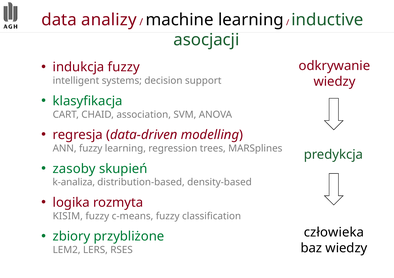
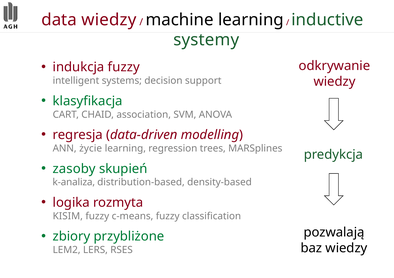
data analizy: analizy -> wiedzy
asocjacji: asocjacji -> systemy
ANN fuzzy: fuzzy -> życie
człowieka: człowieka -> pozwalają
